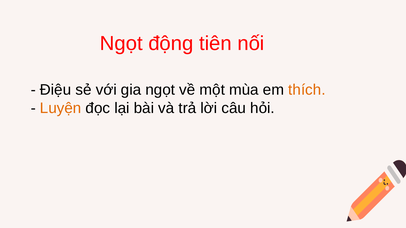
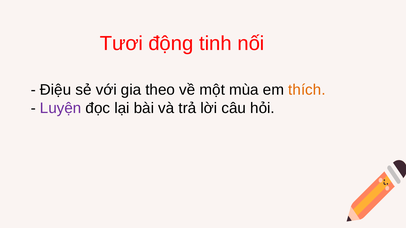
Ngọt at (121, 44): Ngọt -> Tươi
tiên: tiên -> tinh
gia ngọt: ngọt -> theo
Luyện colour: orange -> purple
